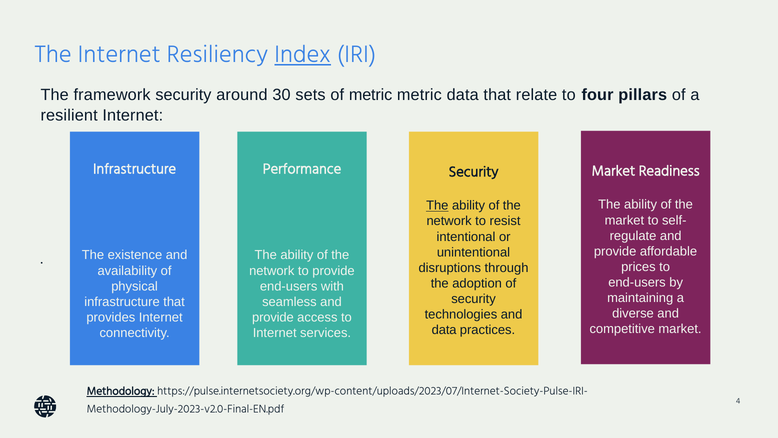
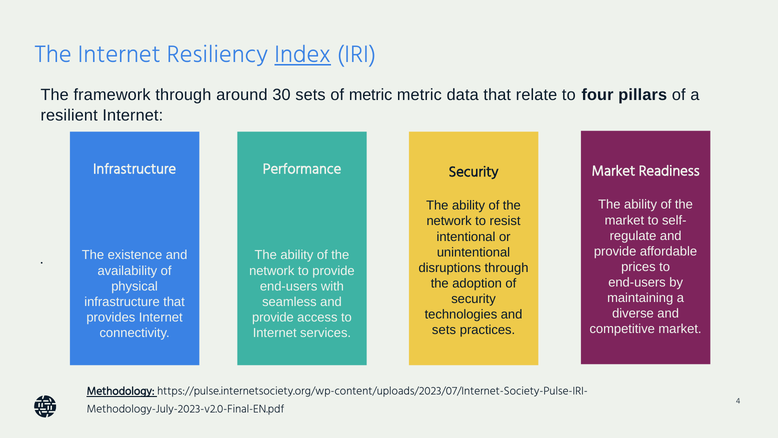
framework security: security -> through
The at (437, 205) underline: present -> none
data at (444, 330): data -> sets
